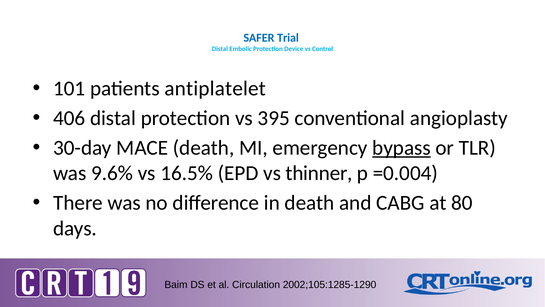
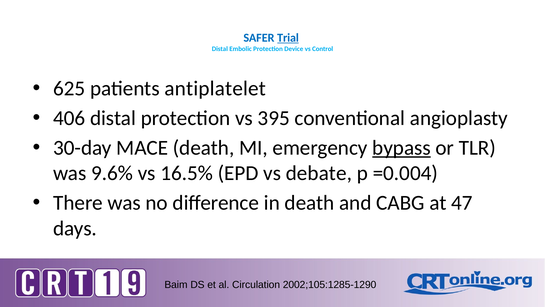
Trial underline: none -> present
101: 101 -> 625
thinner: thinner -> debate
80: 80 -> 47
